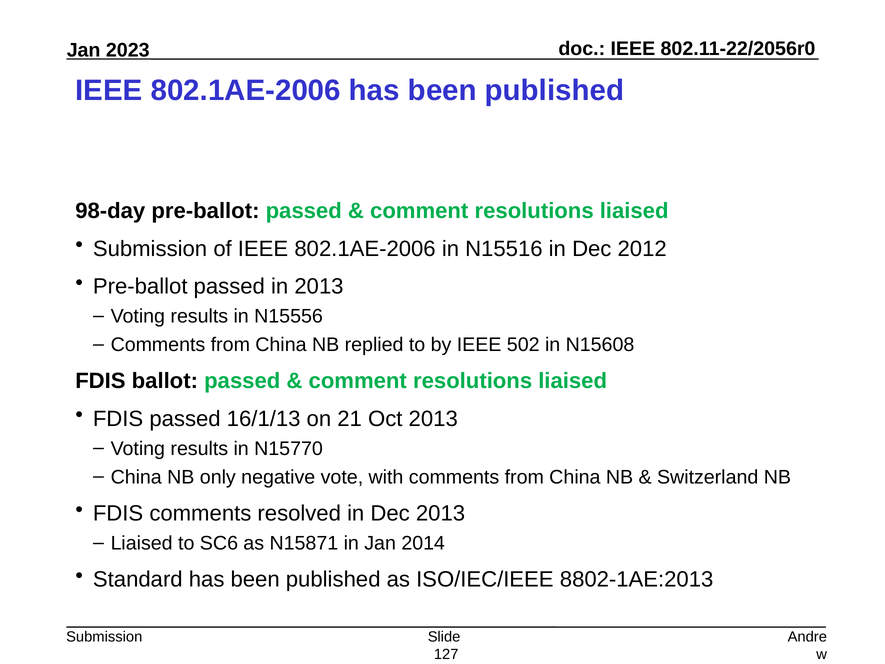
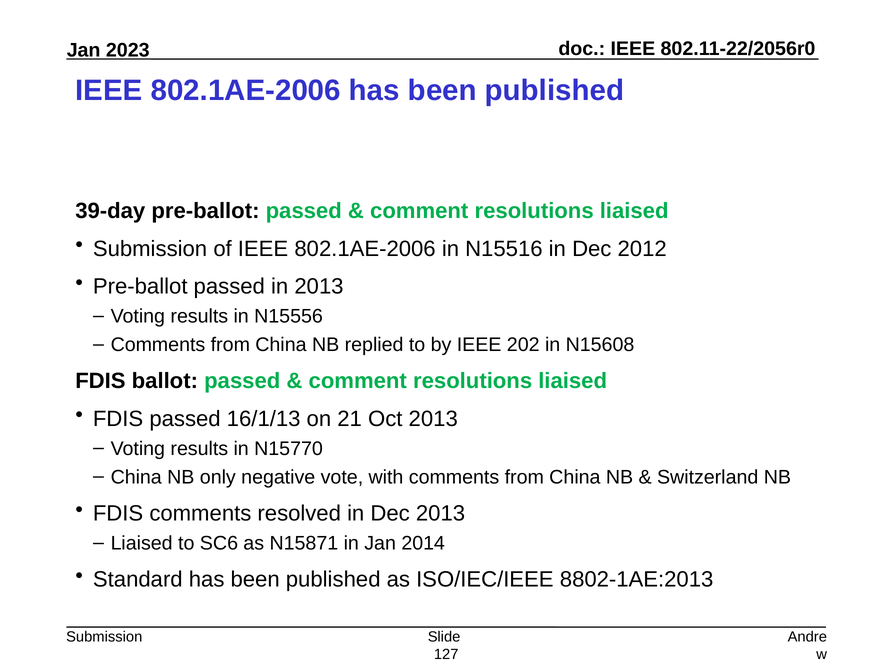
98-day: 98-day -> 39-day
502: 502 -> 202
